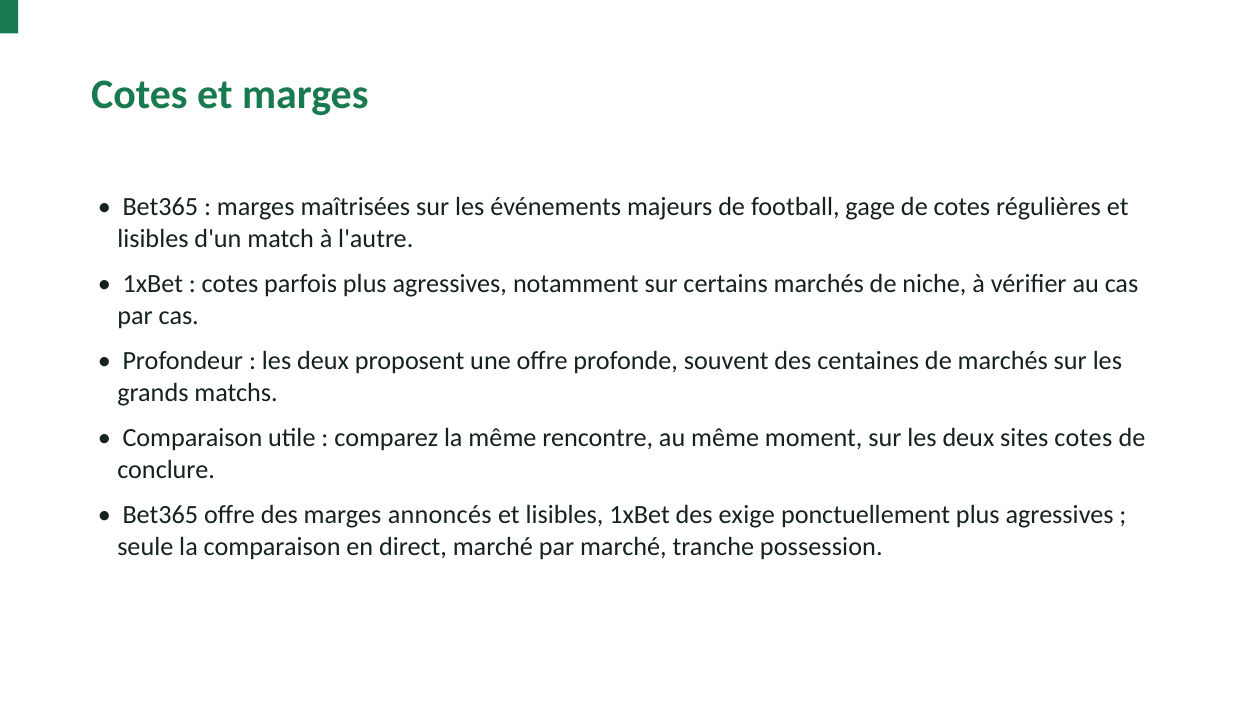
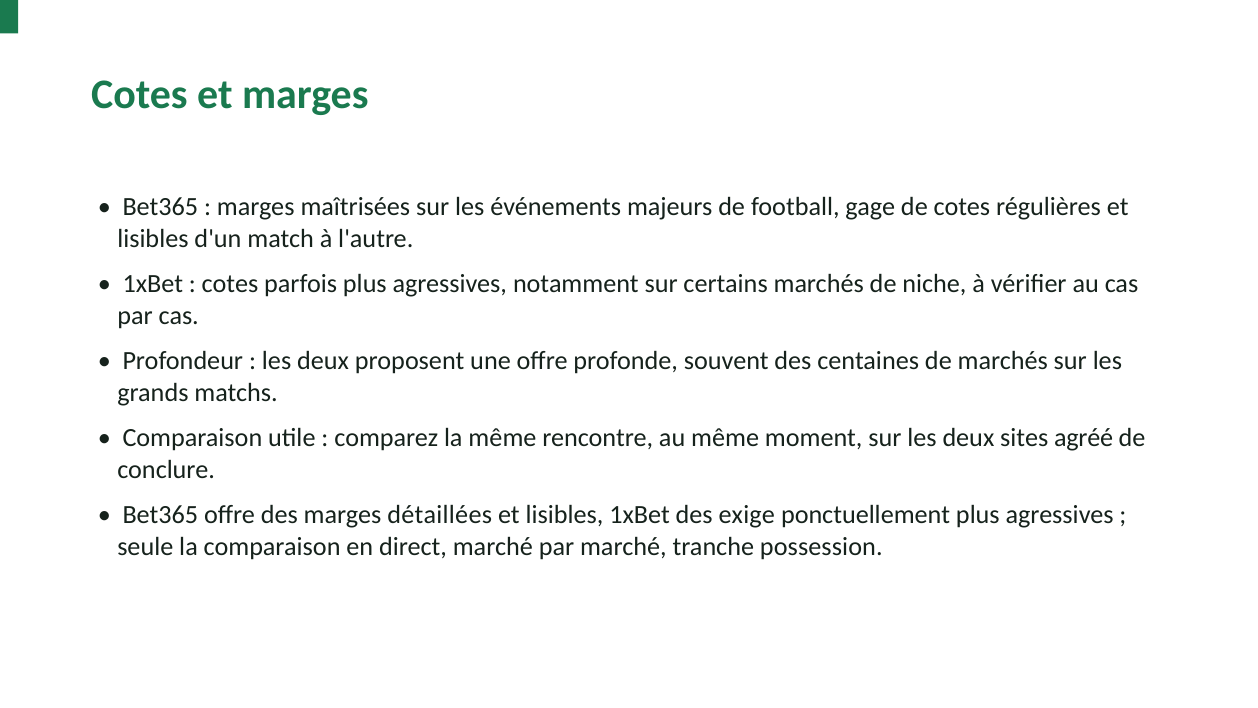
sites cotes: cotes -> agréé
annoncés: annoncés -> détaillées
